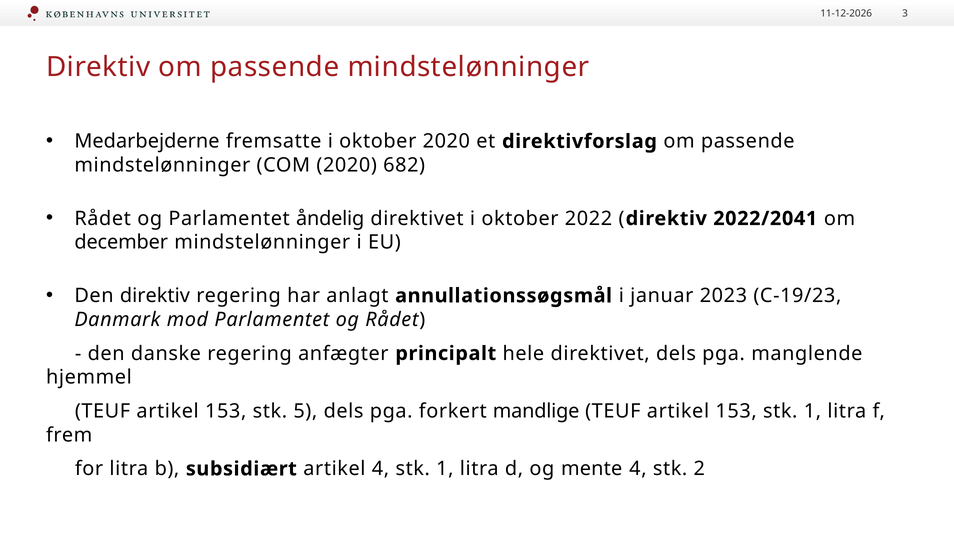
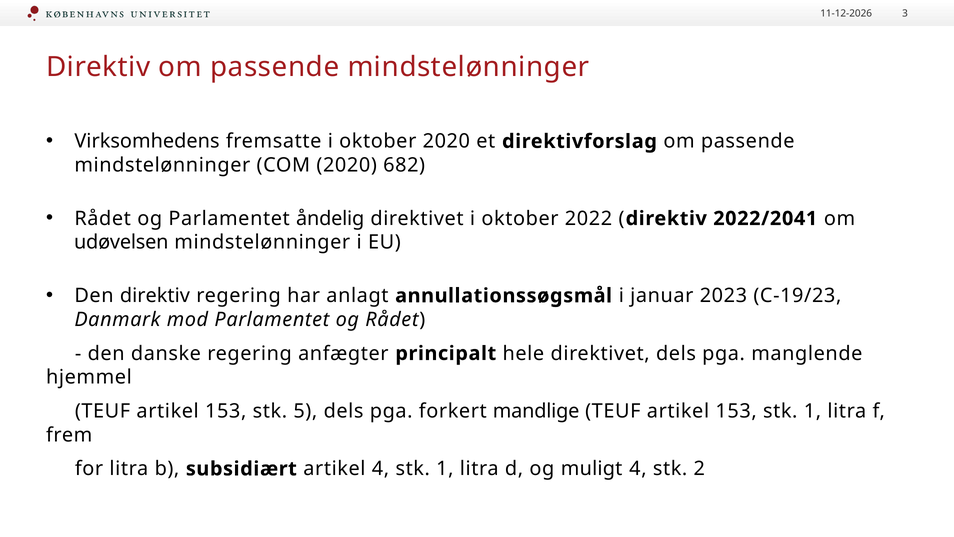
Medarbejderne: Medarbejderne -> Virksomhedens
december: december -> udøvelsen
mente: mente -> muligt
